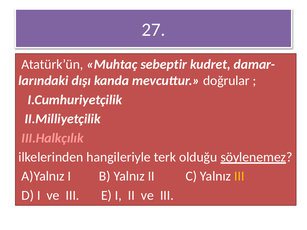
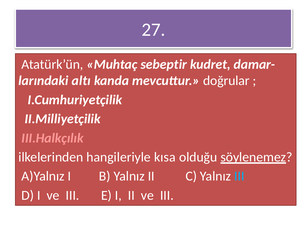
dışı: dışı -> altı
terk: terk -> kısa
III at (239, 176) colour: yellow -> light blue
